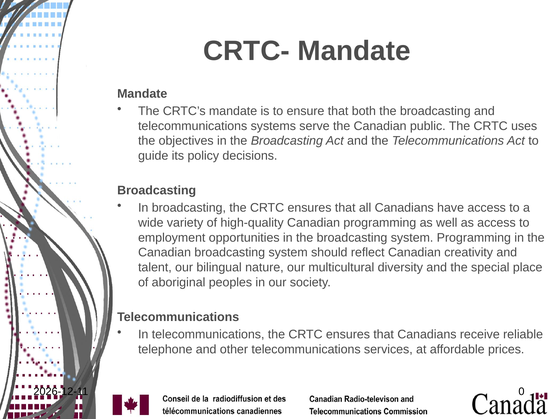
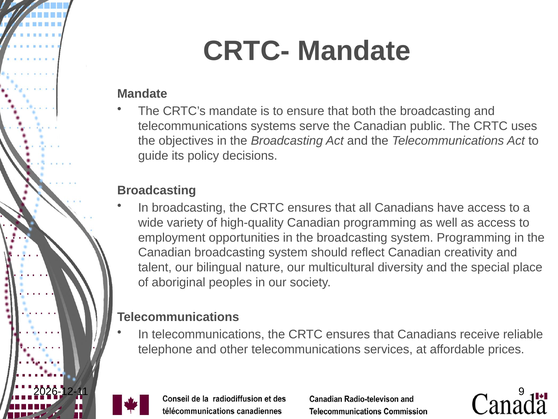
0: 0 -> 9
